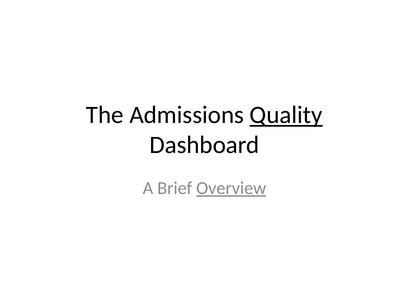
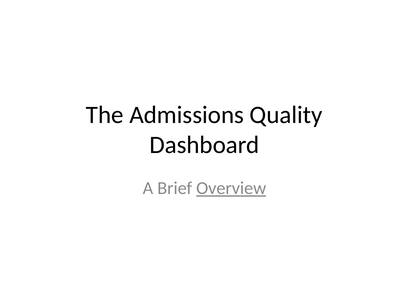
Quality underline: present -> none
